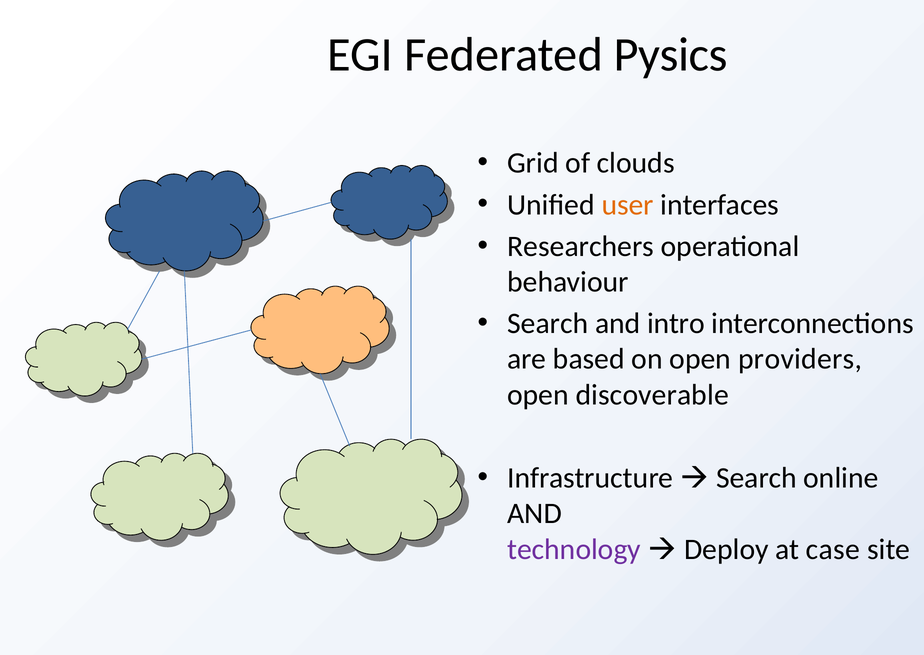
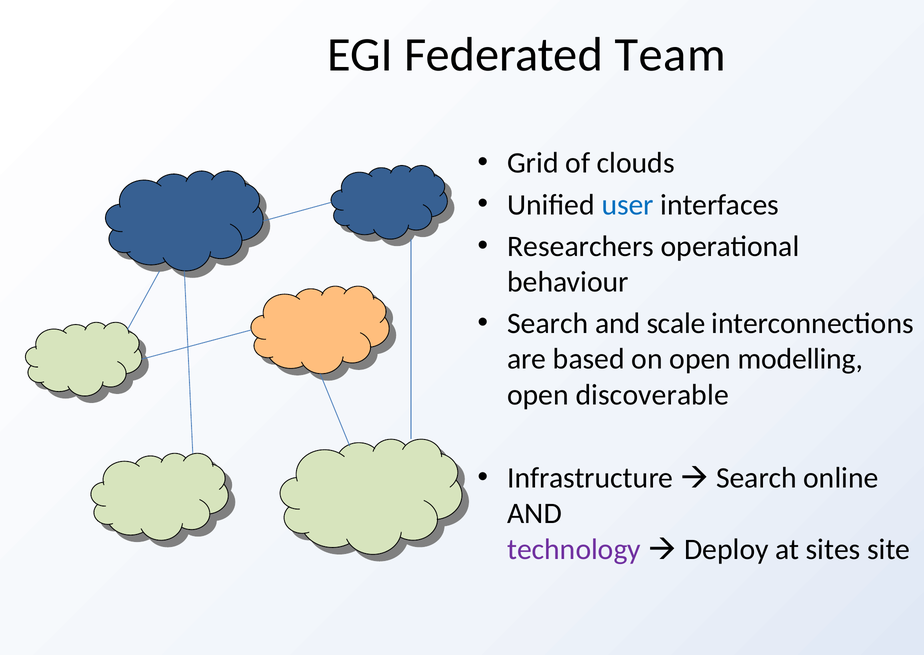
Pysics: Pysics -> Team
user colour: orange -> blue
intro: intro -> scale
providers: providers -> modelling
case: case -> sites
